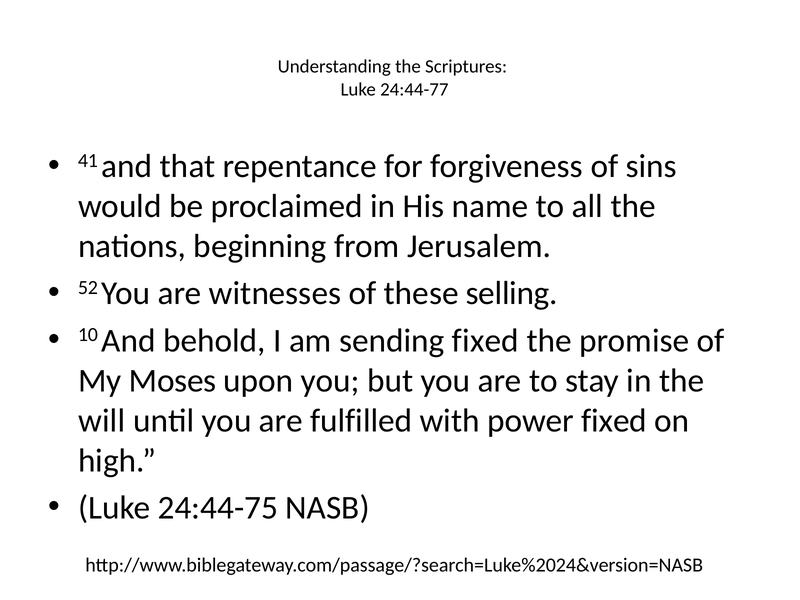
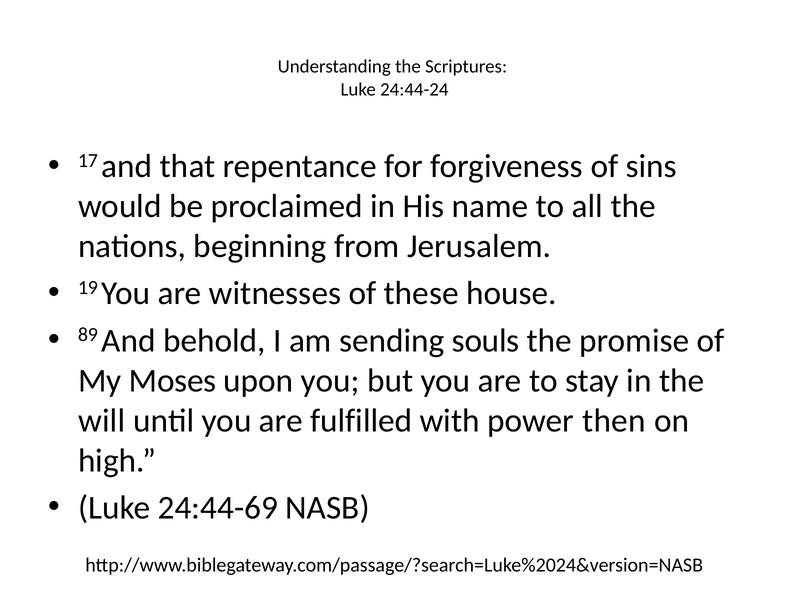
24:44-77: 24:44-77 -> 24:44-24
41: 41 -> 17
52: 52 -> 19
selling: selling -> house
10: 10 -> 89
sending fixed: fixed -> souls
power fixed: fixed -> then
24:44-75: 24:44-75 -> 24:44-69
